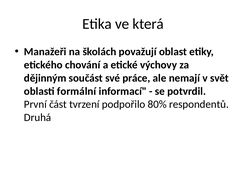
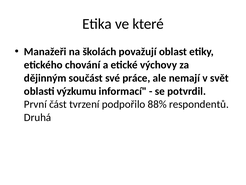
která: která -> které
formální: formální -> výzkumu
80%: 80% -> 88%
